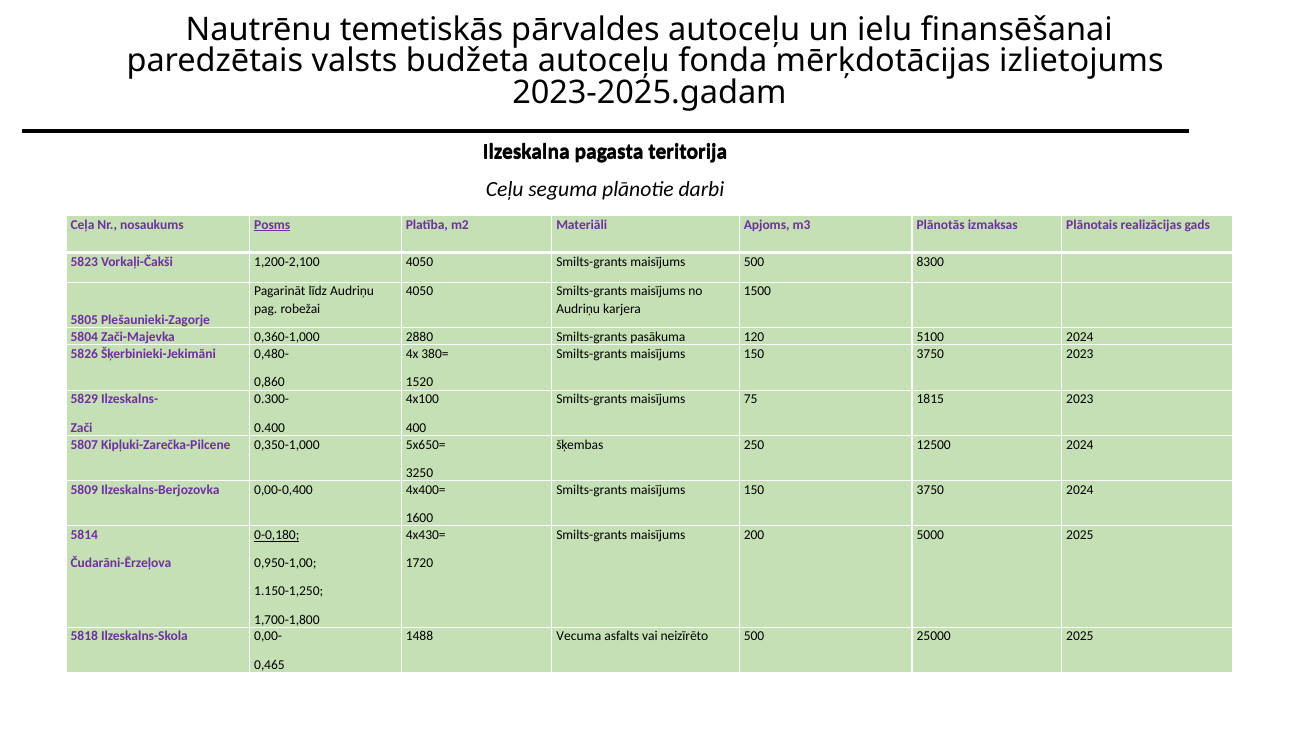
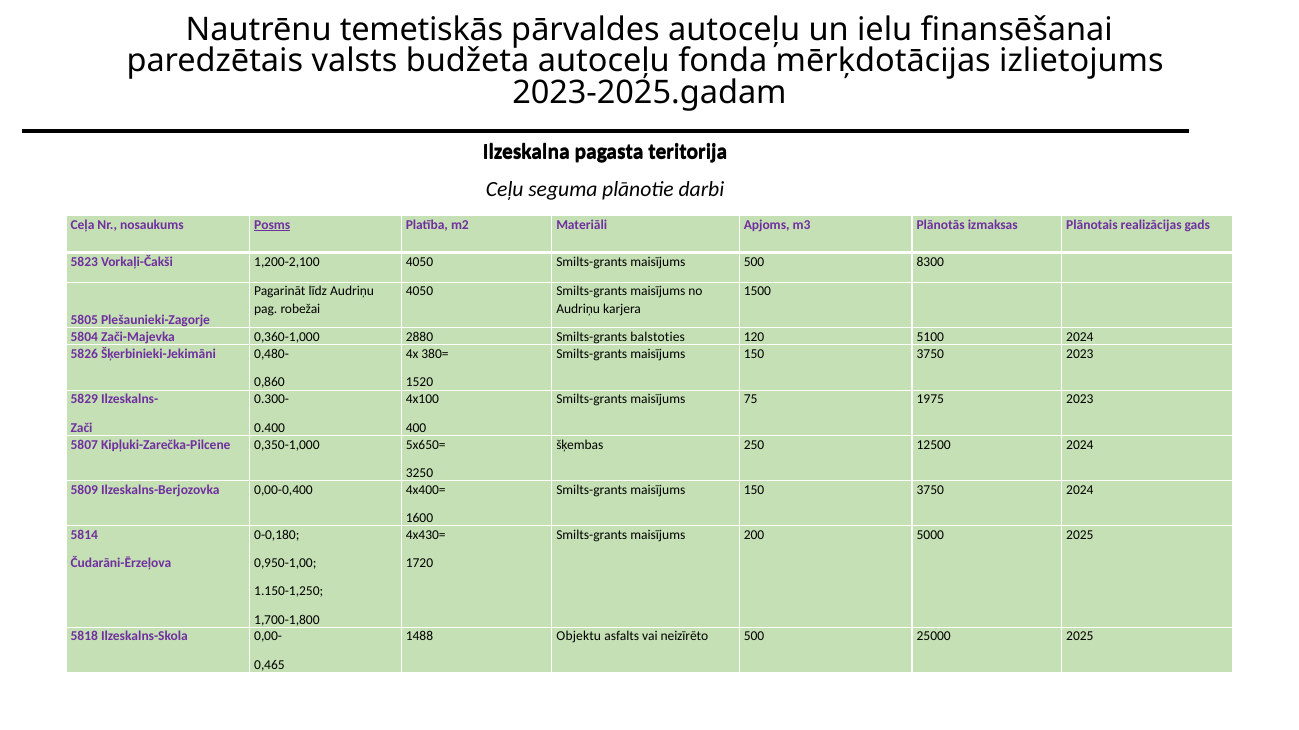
pasākuma: pasākuma -> balstoties
1815: 1815 -> 1975
0-0,180 underline: present -> none
Vecuma: Vecuma -> Objektu
